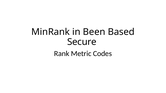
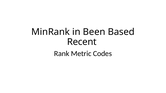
Secure: Secure -> Recent
